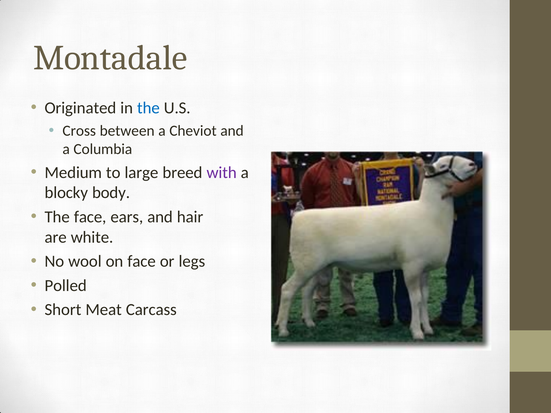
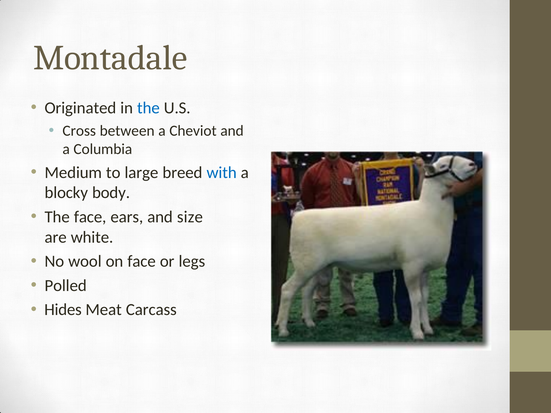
with colour: purple -> blue
hair: hair -> size
Short: Short -> Hides
